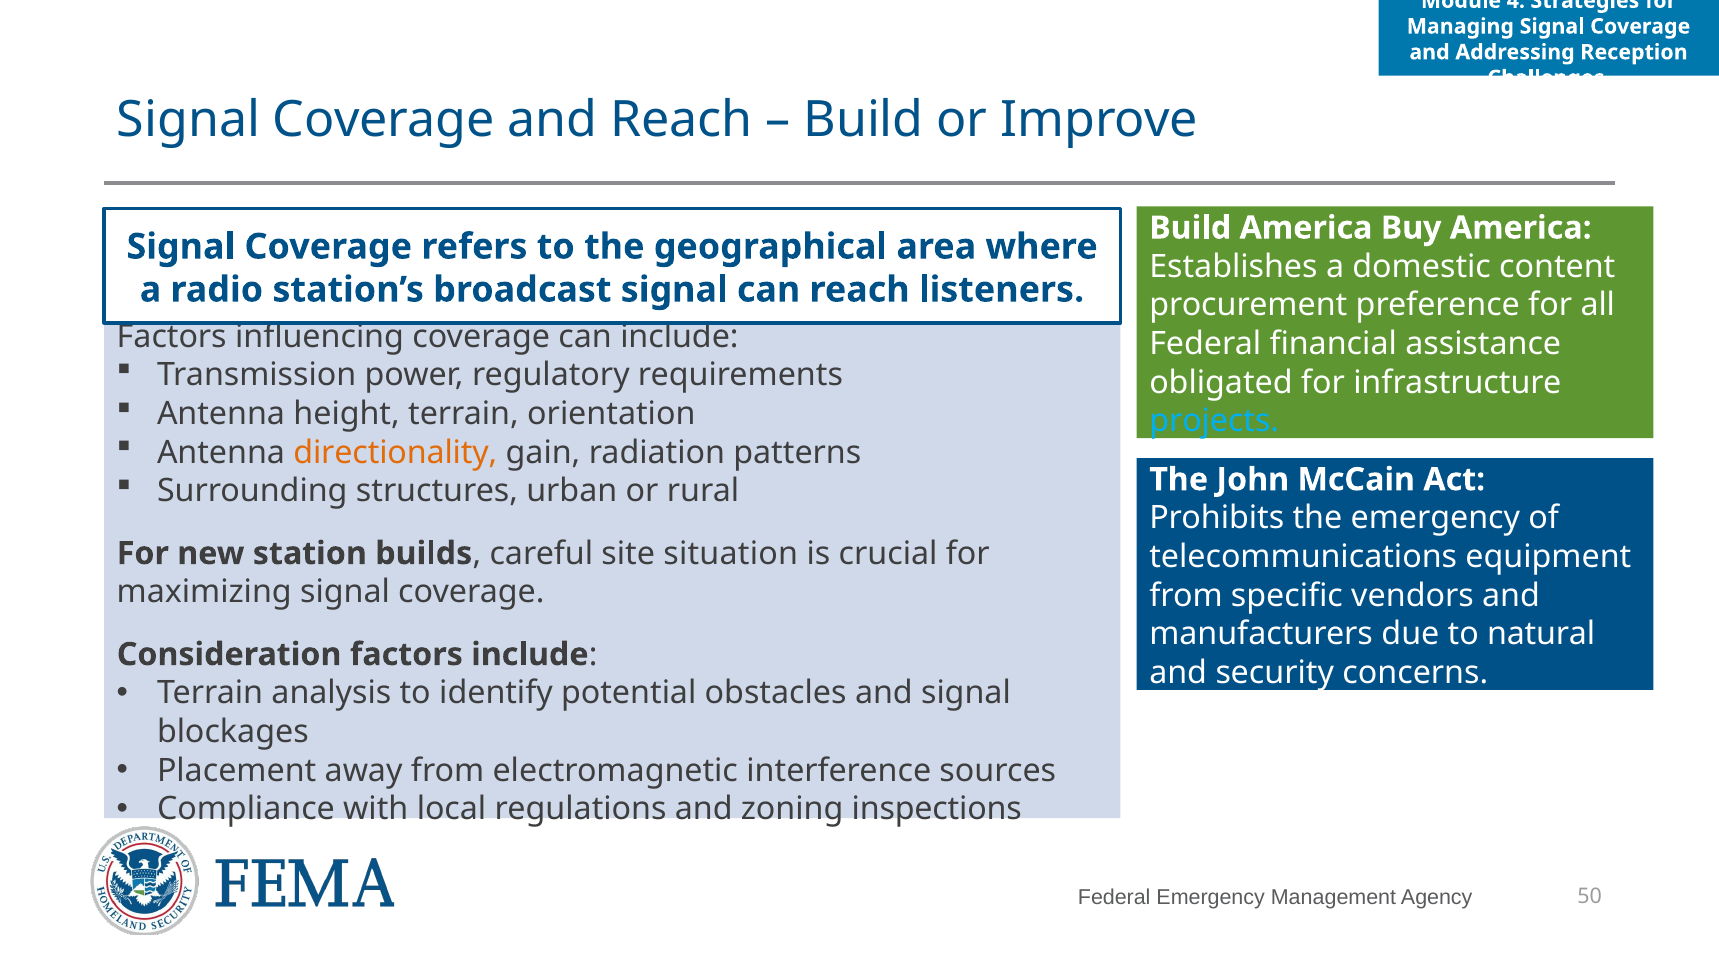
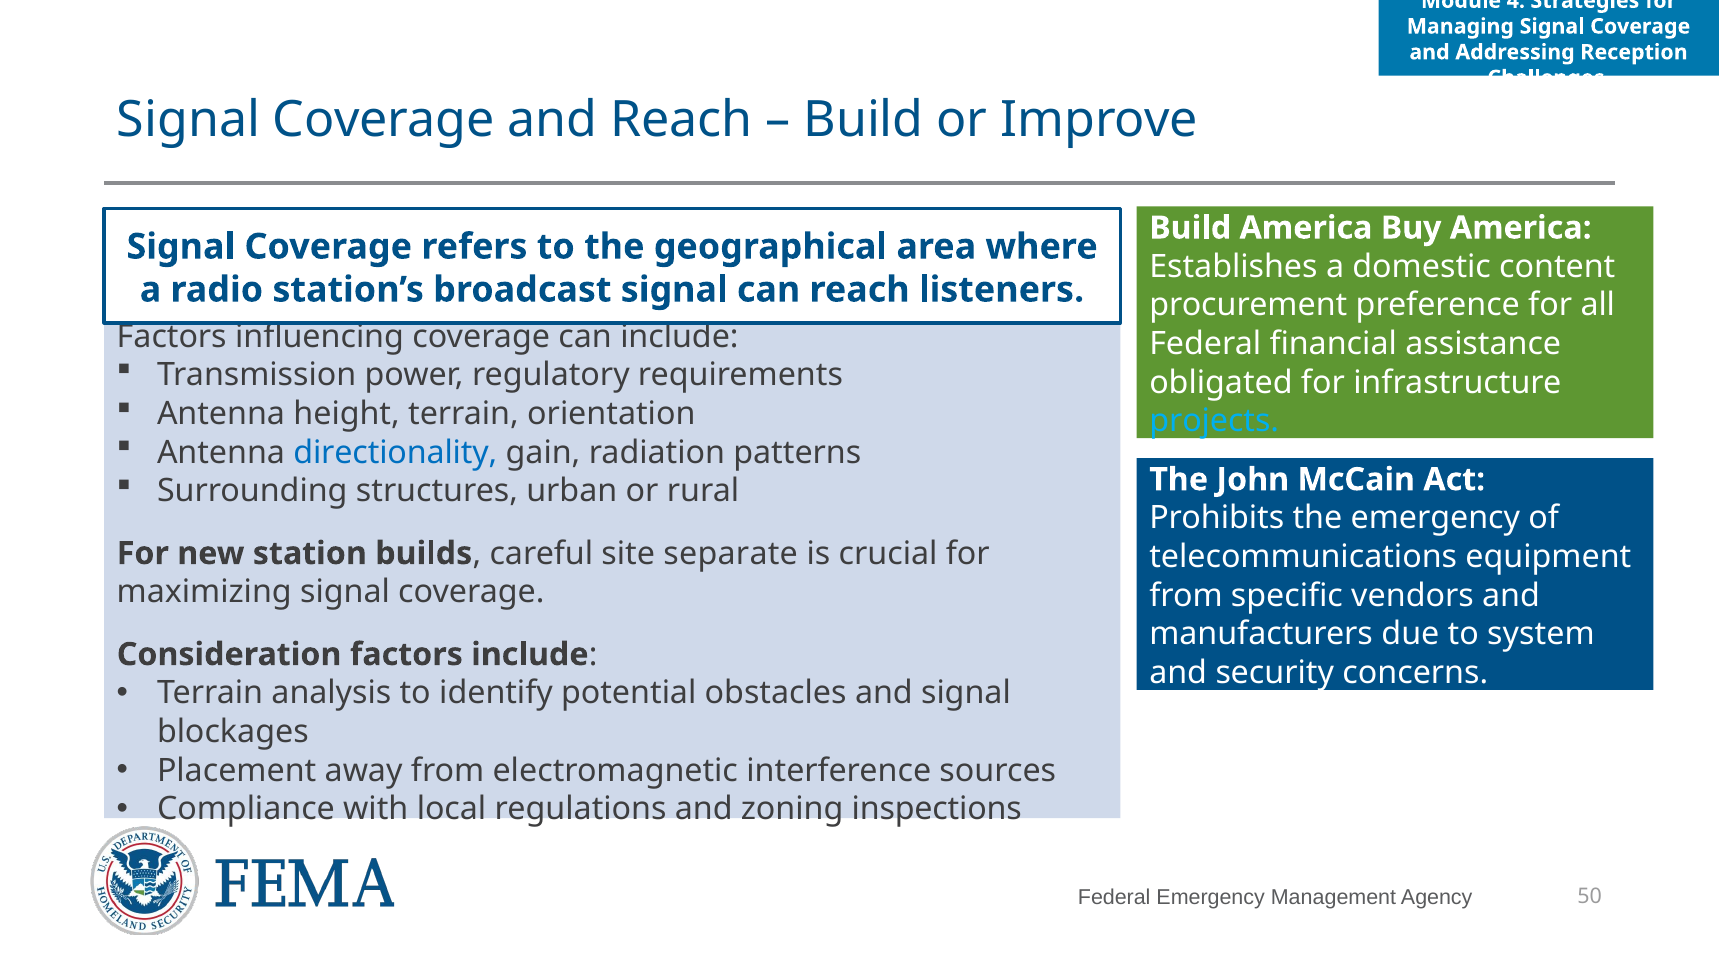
directionality colour: orange -> blue
situation: situation -> separate
natural: natural -> system
